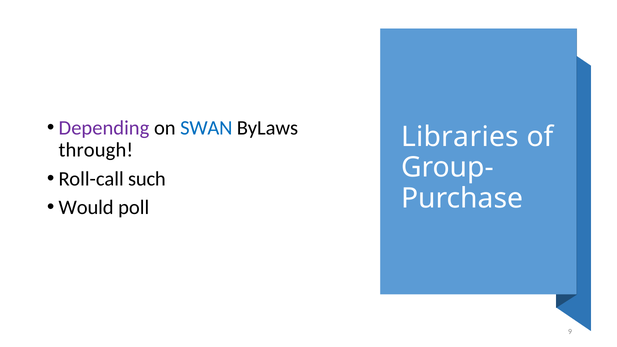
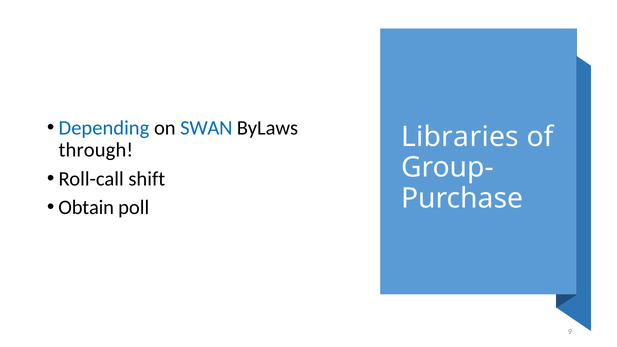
Depending colour: purple -> blue
such: such -> shift
Would: Would -> Obtain
